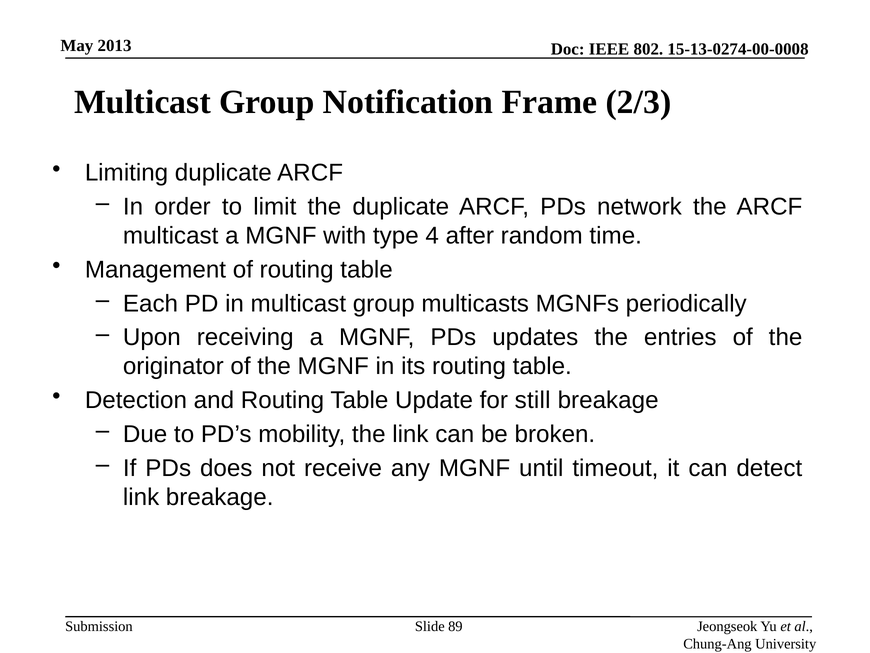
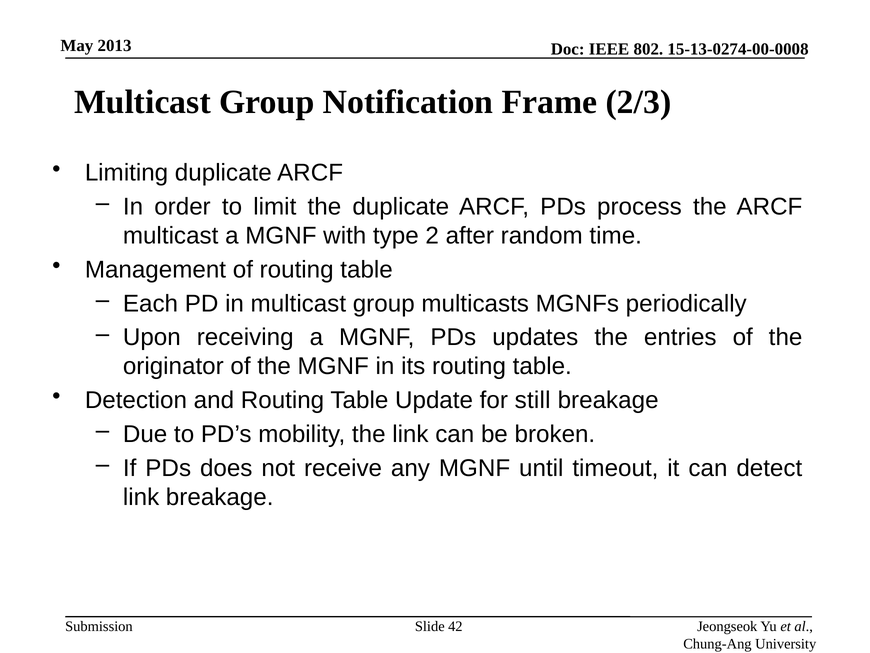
network: network -> process
4: 4 -> 2
89: 89 -> 42
